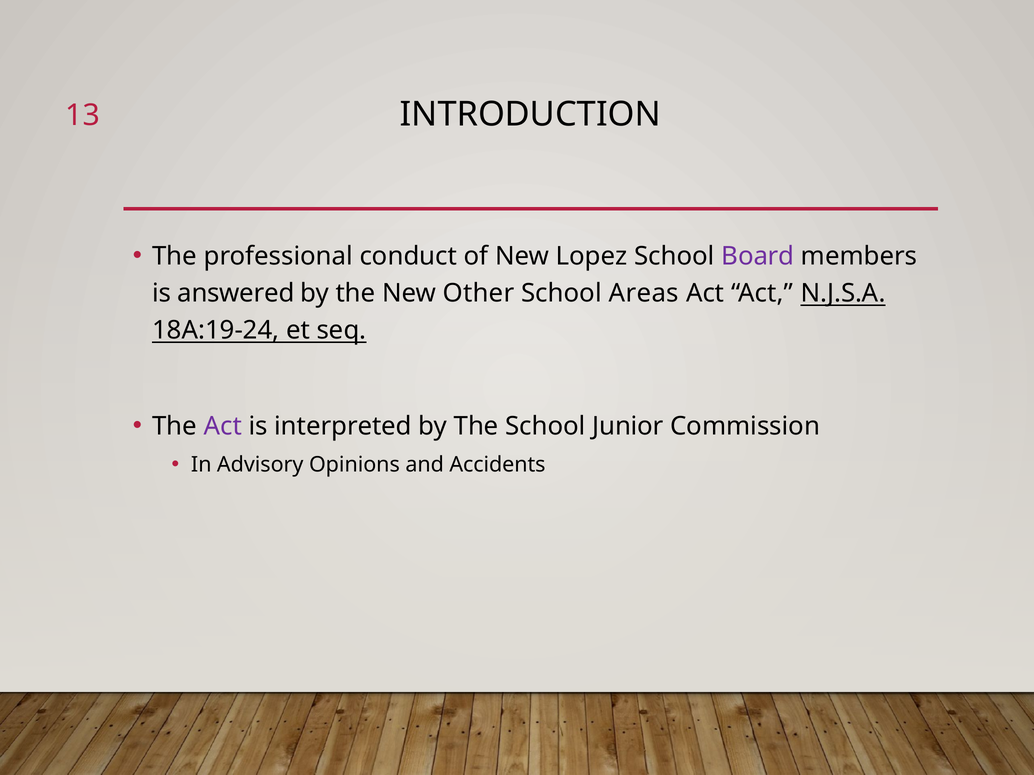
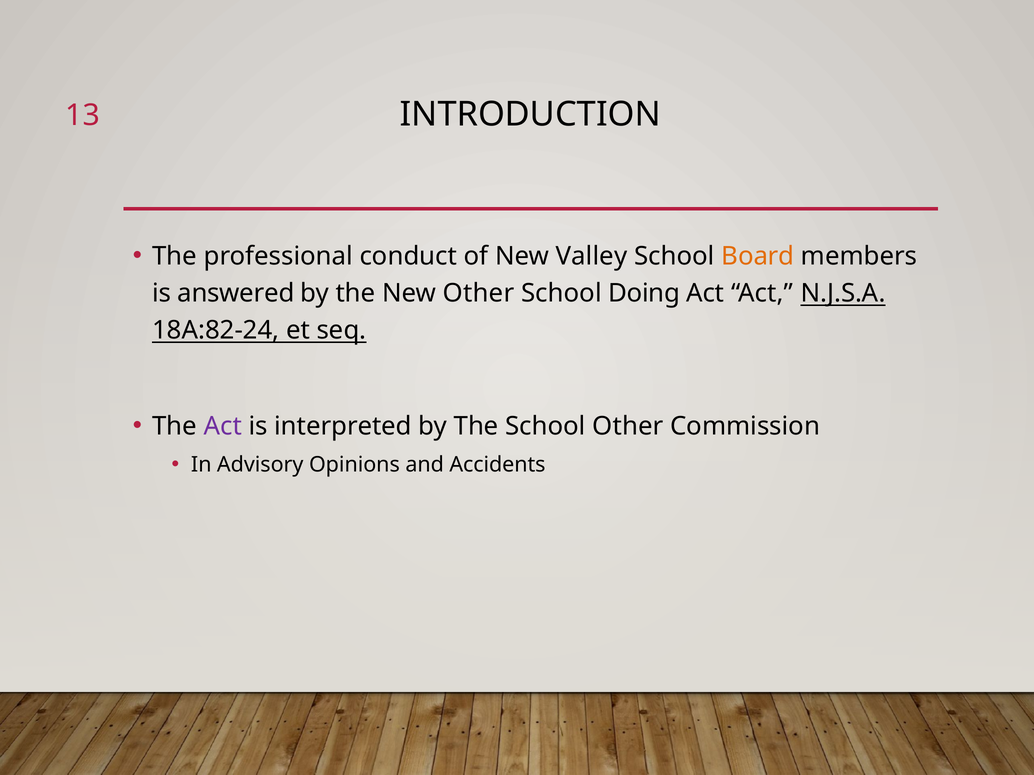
Lopez: Lopez -> Valley
Board colour: purple -> orange
Areas: Areas -> Doing
18A:19-24: 18A:19-24 -> 18A:82-24
School Junior: Junior -> Other
